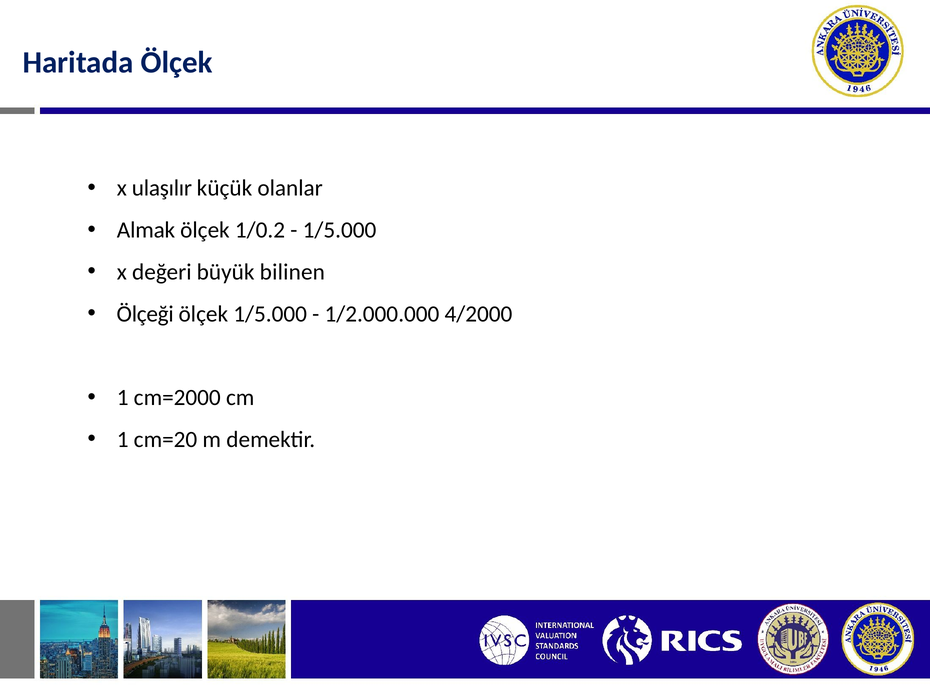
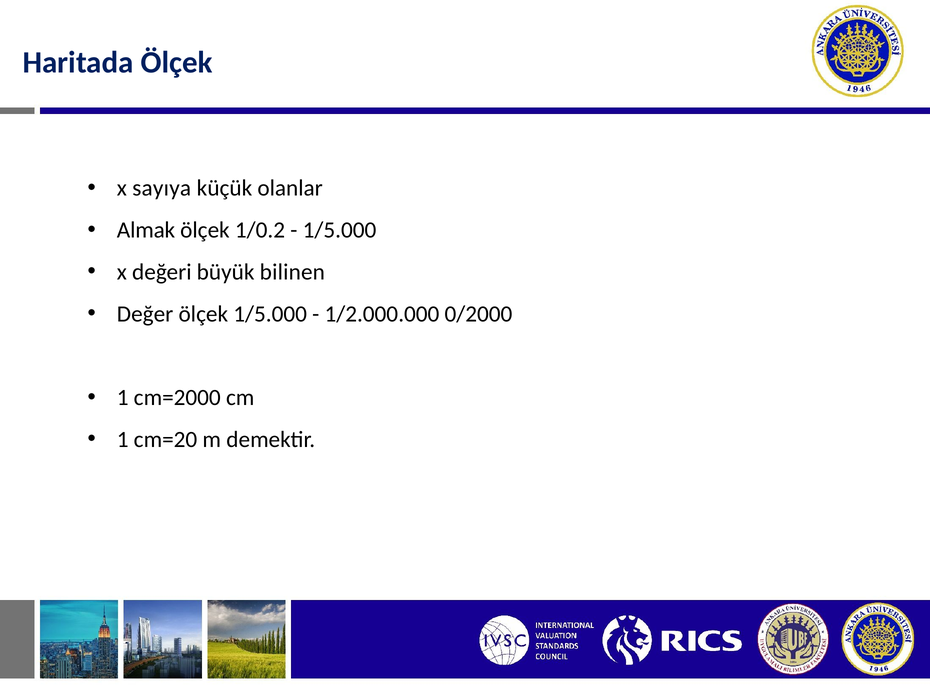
ulaşılır: ulaşılır -> sayıya
Ölçeği: Ölçeği -> Değer
4/2000: 4/2000 -> 0/2000
